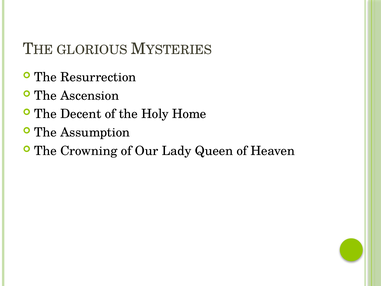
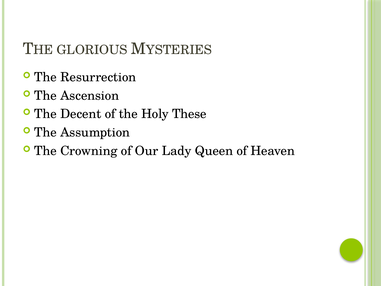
Home: Home -> These
